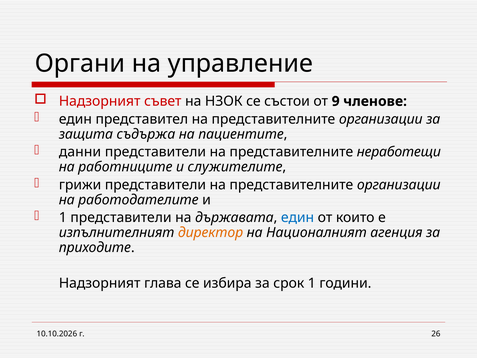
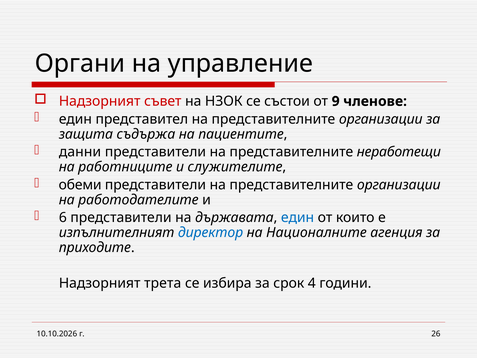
грижи: грижи -> обеми
1 at (63, 218): 1 -> 6
директор colour: orange -> blue
Националният: Националният -> Националните
глава: глава -> трета
срок 1: 1 -> 4
